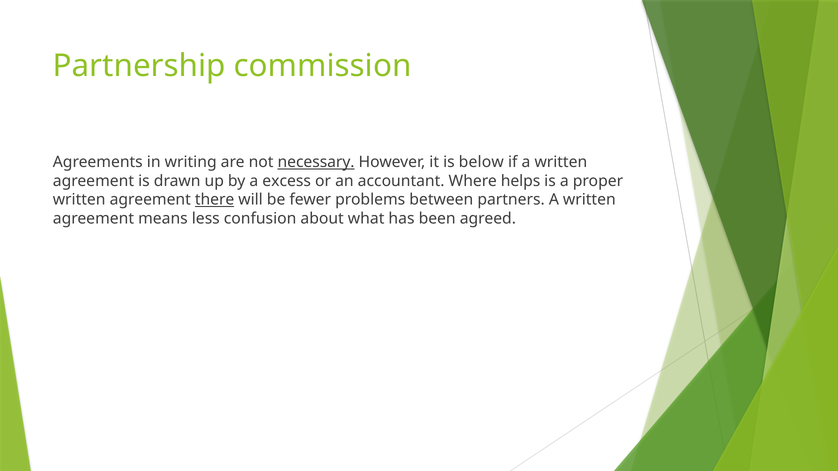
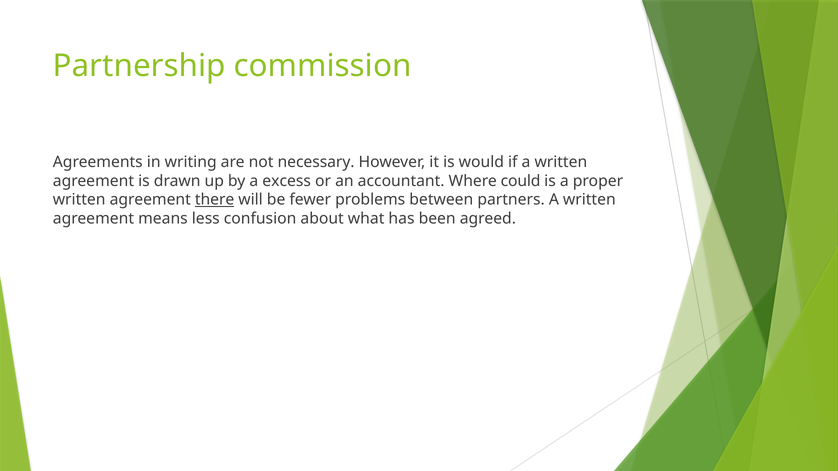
necessary underline: present -> none
below: below -> would
helps: helps -> could
